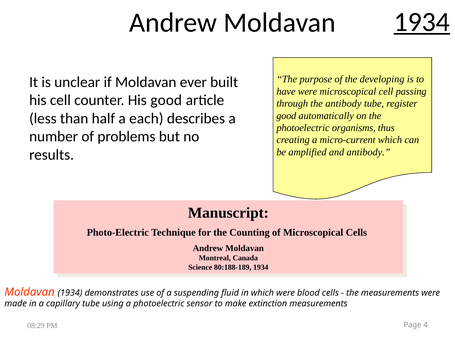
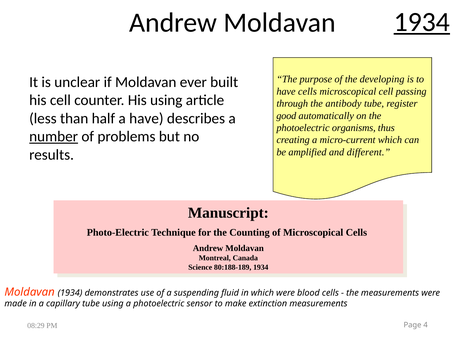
have were: were -> cells
His good: good -> using
a each: each -> have
number underline: none -> present
and antibody: antibody -> different
